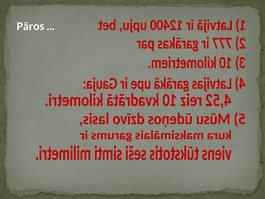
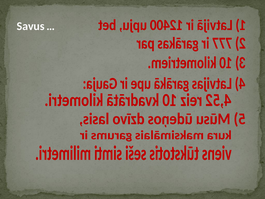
Pāros: Pāros -> Savus
